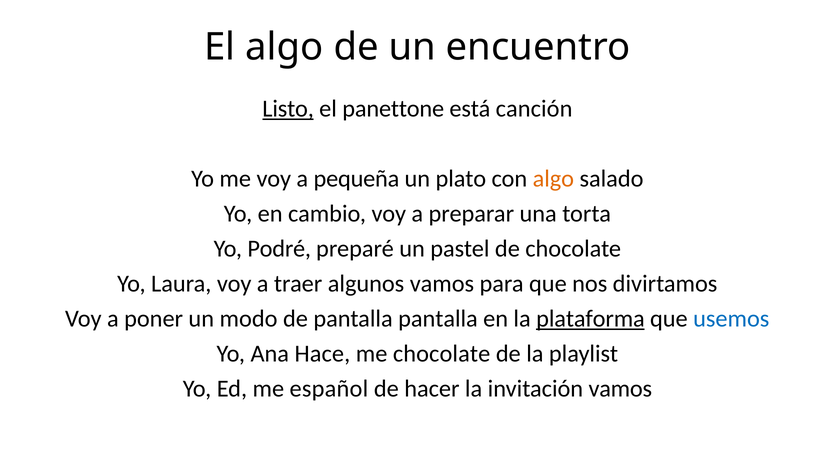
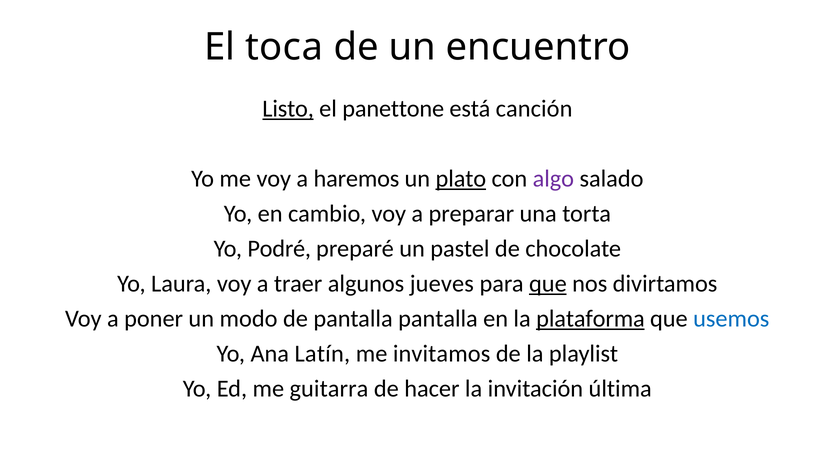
El algo: algo -> toca
pequeña: pequeña -> haremos
plato underline: none -> present
algo at (553, 179) colour: orange -> purple
algunos vamos: vamos -> jueves
que at (548, 283) underline: none -> present
Hace: Hace -> Latín
me chocolate: chocolate -> invitamos
español: español -> guitarra
invitación vamos: vamos -> última
